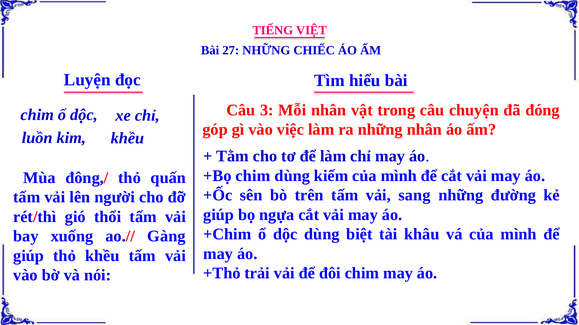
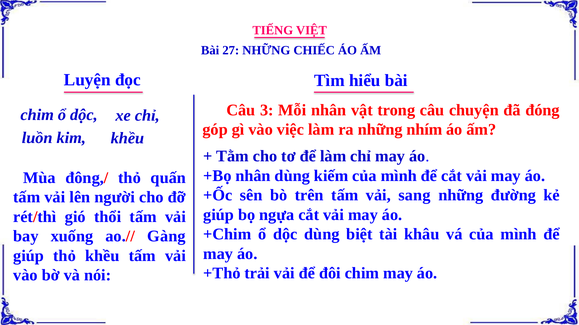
những nhân: nhân -> nhím
+Bọ chim: chim -> nhân
